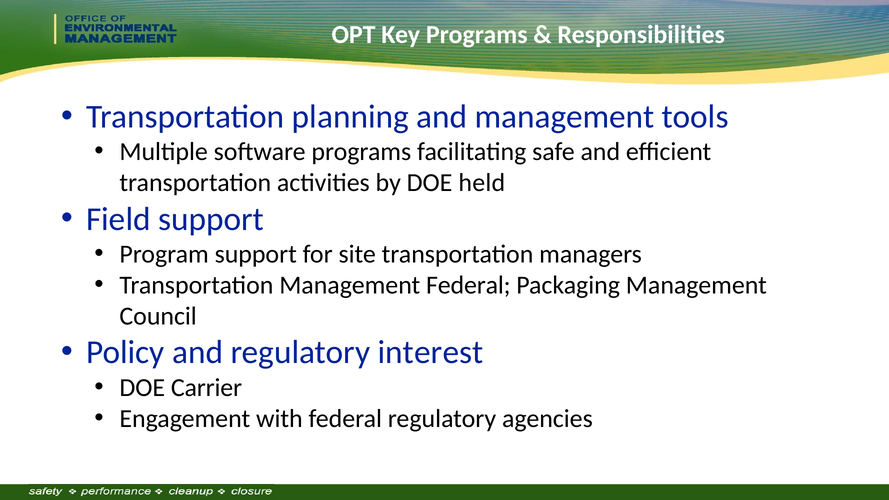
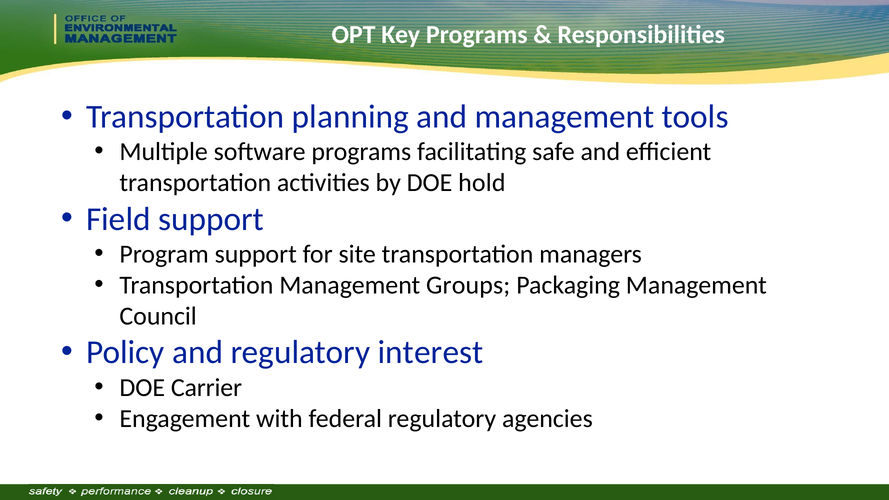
held: held -> hold
Management Federal: Federal -> Groups
